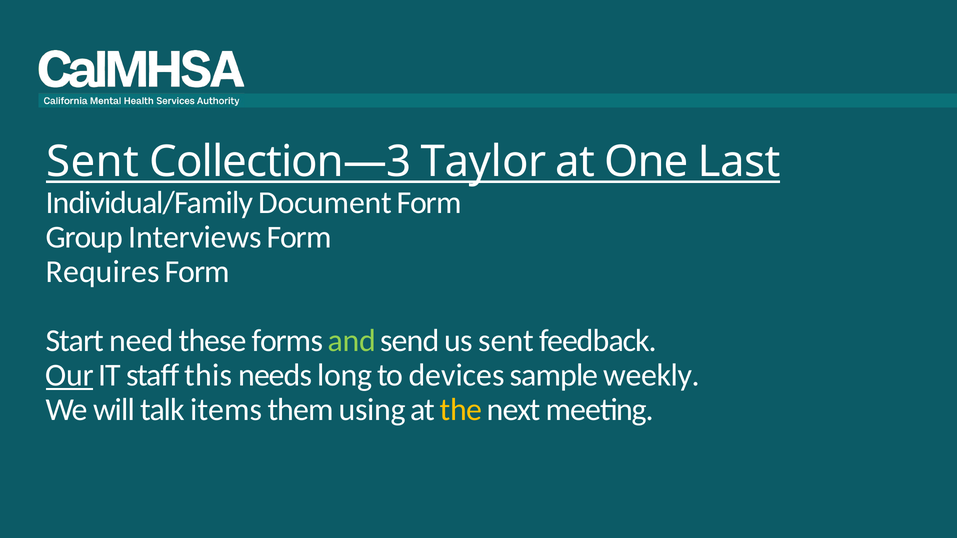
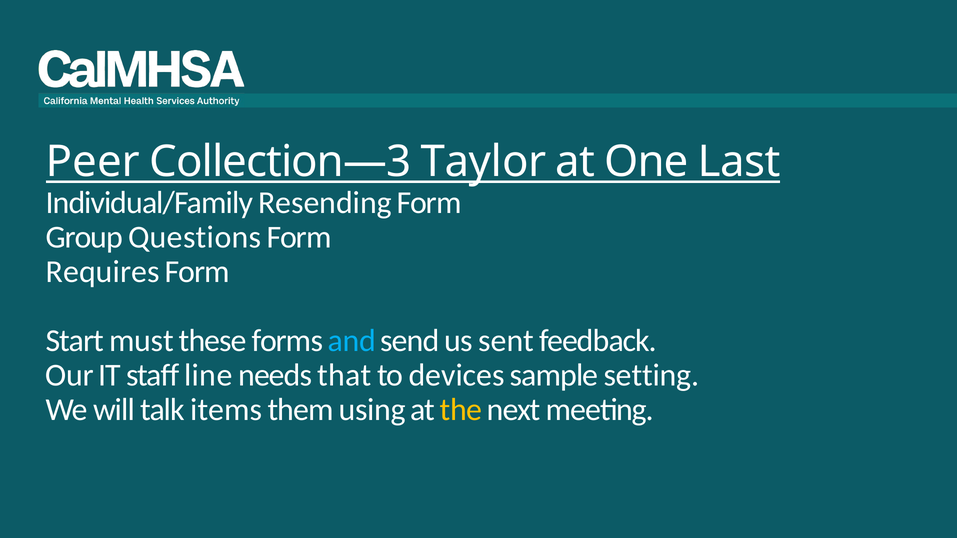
Sent at (93, 162): Sent -> Peer
Document: Document -> Resending
Interviews: Interviews -> Questions
need: need -> must
and colour: light green -> light blue
Our underline: present -> none
this: this -> line
long: long -> that
weekly: weekly -> setting
